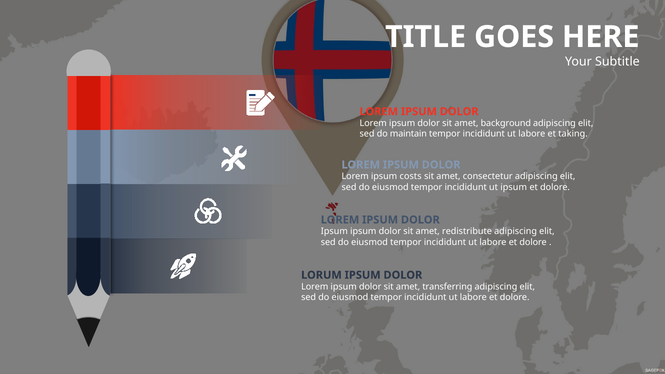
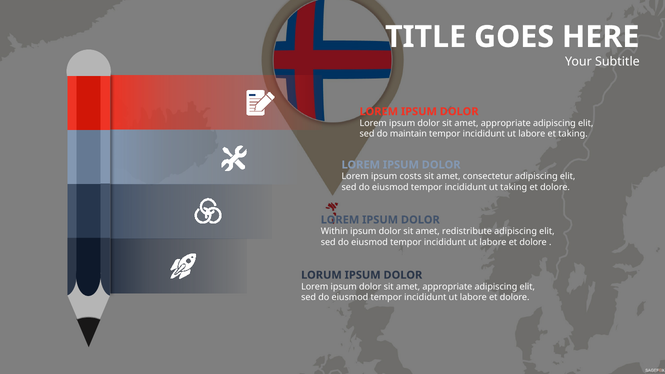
background at (506, 123): background -> appropriate
ut ipsum: ipsum -> taking
Ipsum at (334, 231): Ipsum -> Within
transferring at (447, 287): transferring -> appropriate
